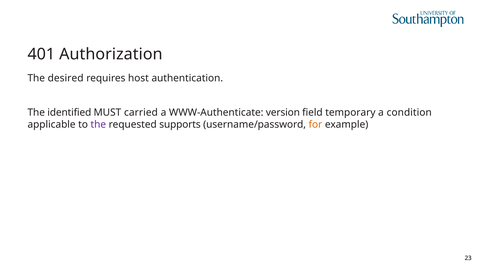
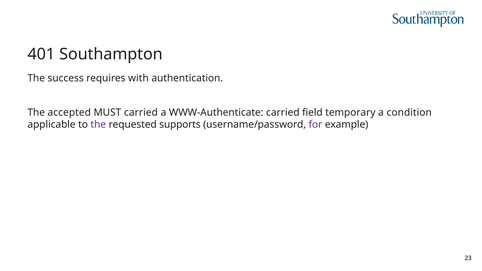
Authorization: Authorization -> Southampton
desired: desired -> success
host: host -> with
identified: identified -> accepted
WWW-Authenticate version: version -> carried
for colour: orange -> purple
